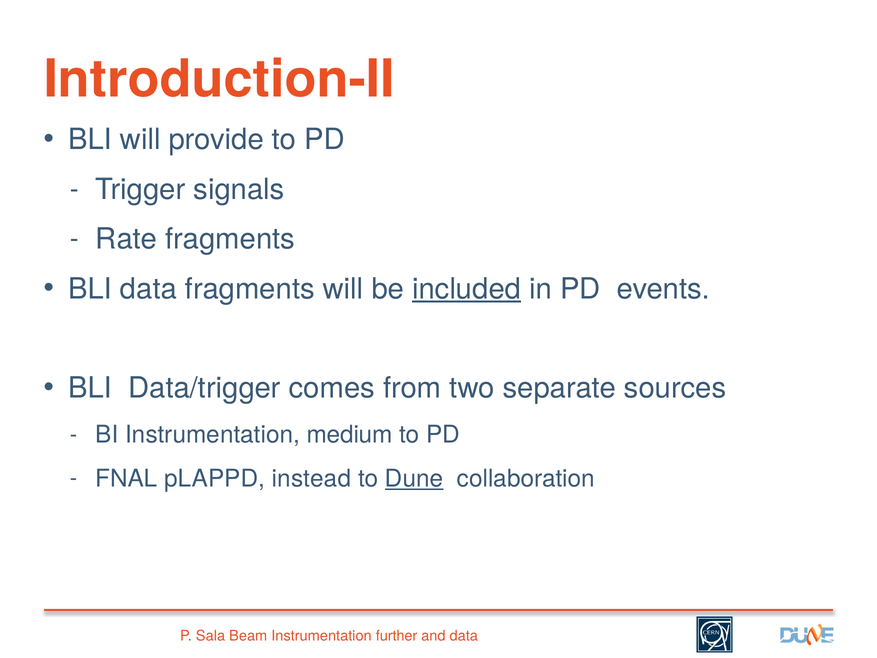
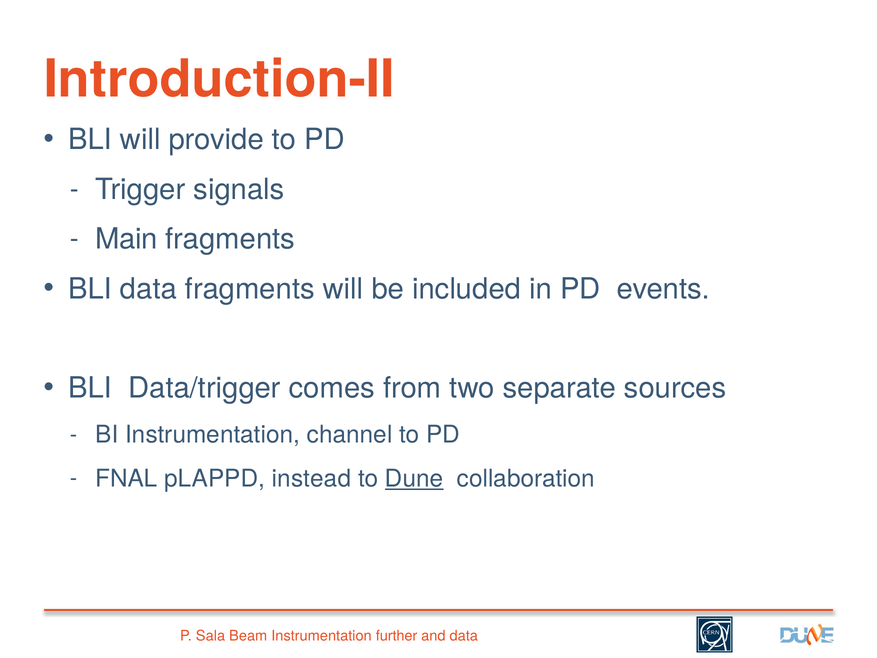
Rate: Rate -> Main
included underline: present -> none
medium: medium -> channel
